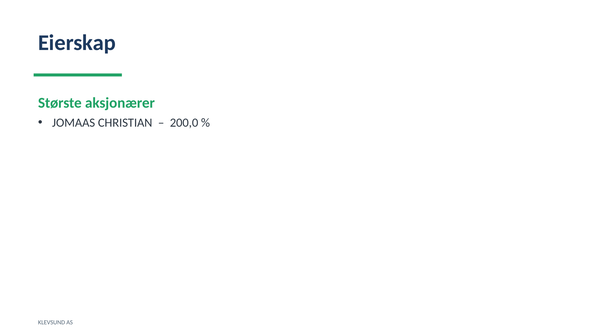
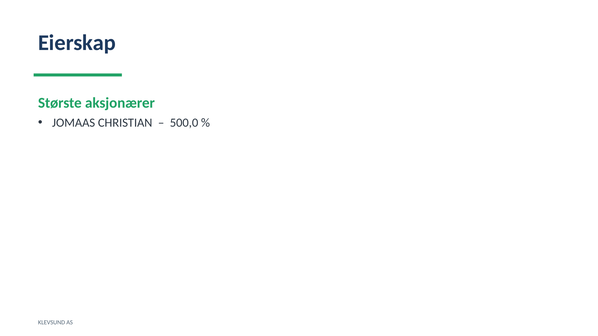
200,0: 200,0 -> 500,0
